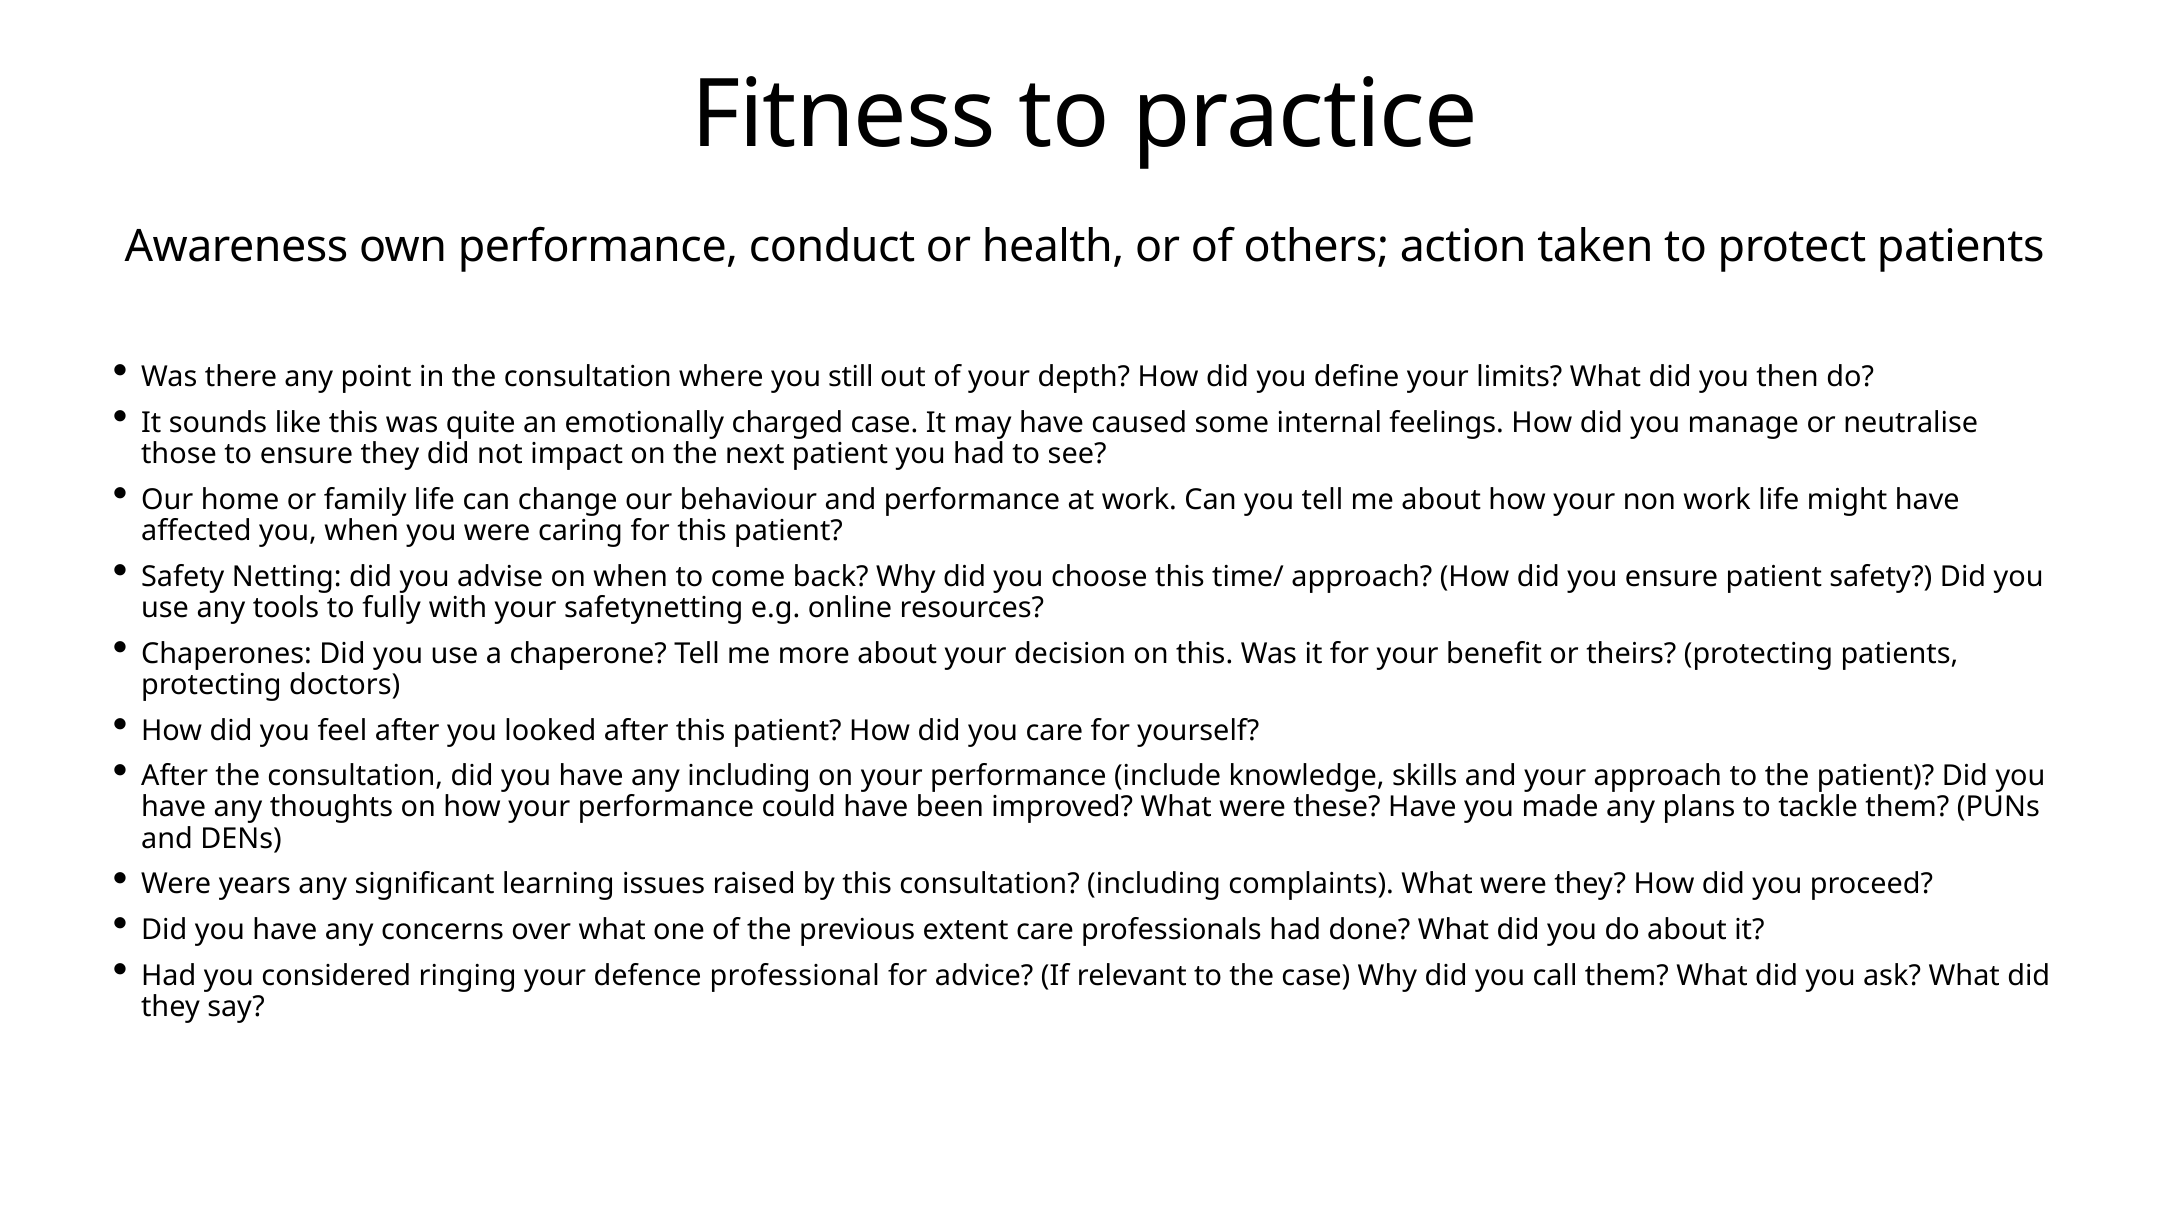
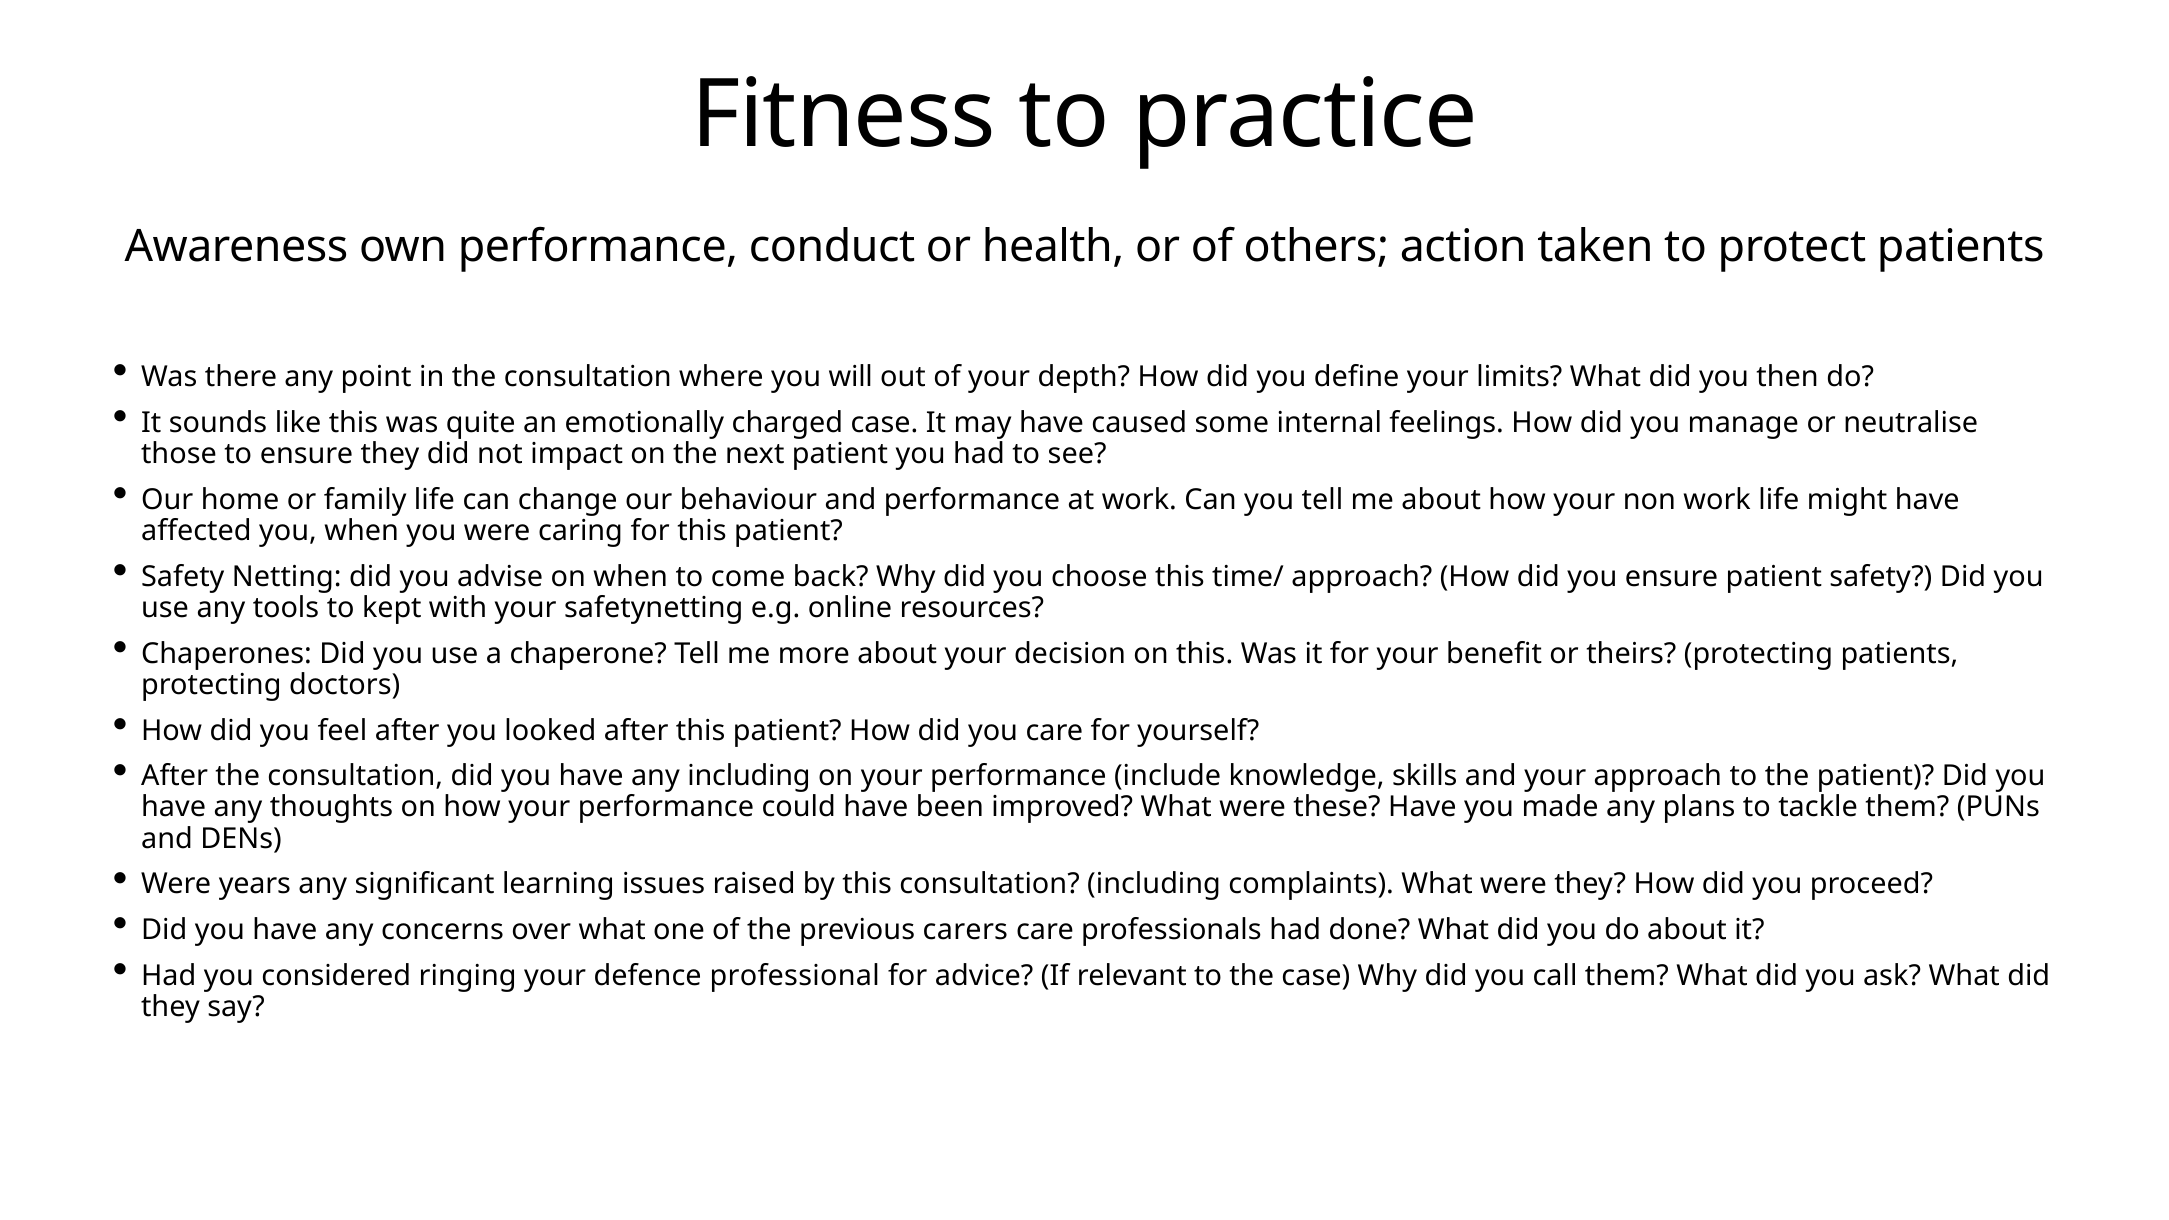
still: still -> will
fully: fully -> kept
extent: extent -> carers
